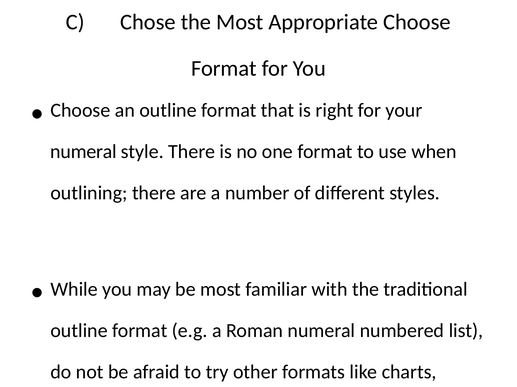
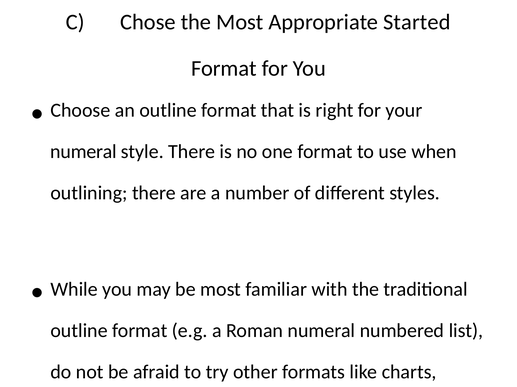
Appropriate Choose: Choose -> Started
